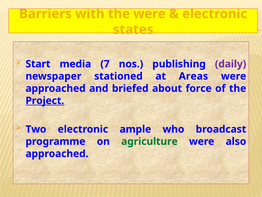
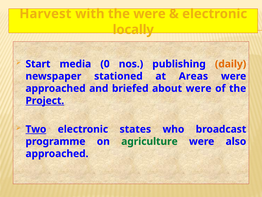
Barriers: Barriers -> Harvest
states: states -> locally
7: 7 -> 0
daily colour: purple -> orange
about force: force -> were
Two underline: none -> present
ample: ample -> states
